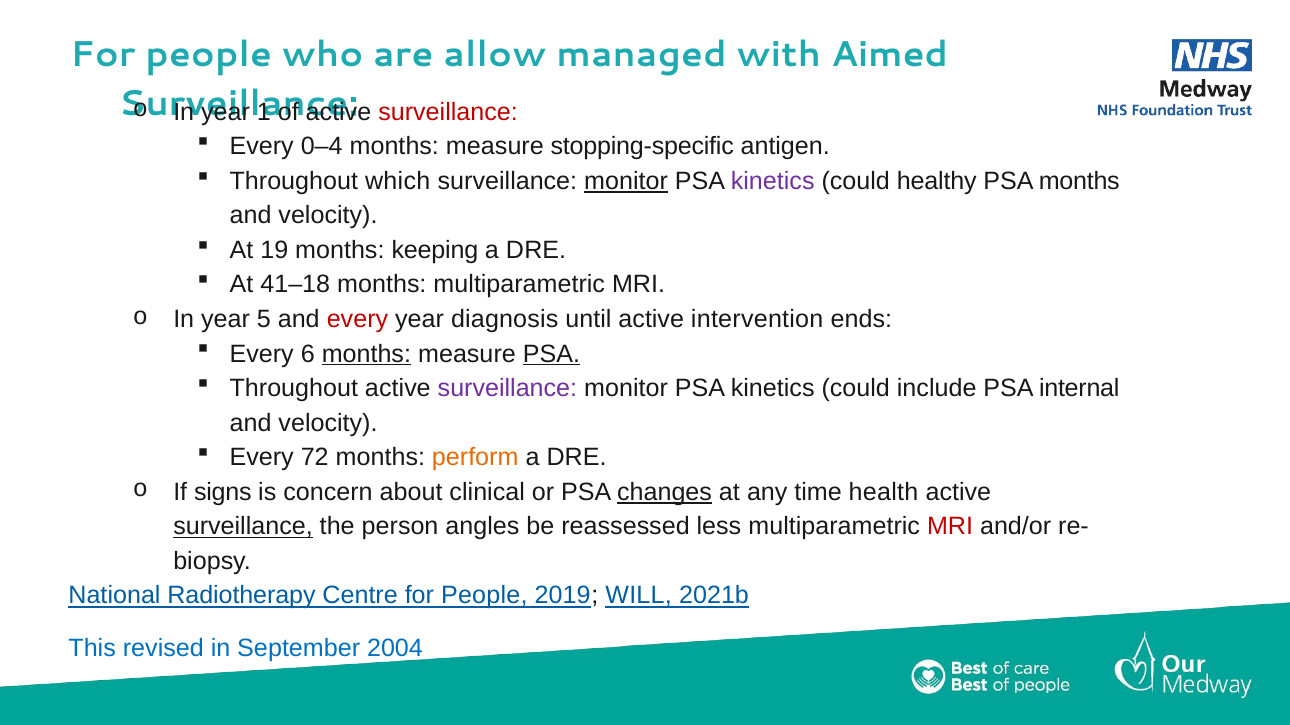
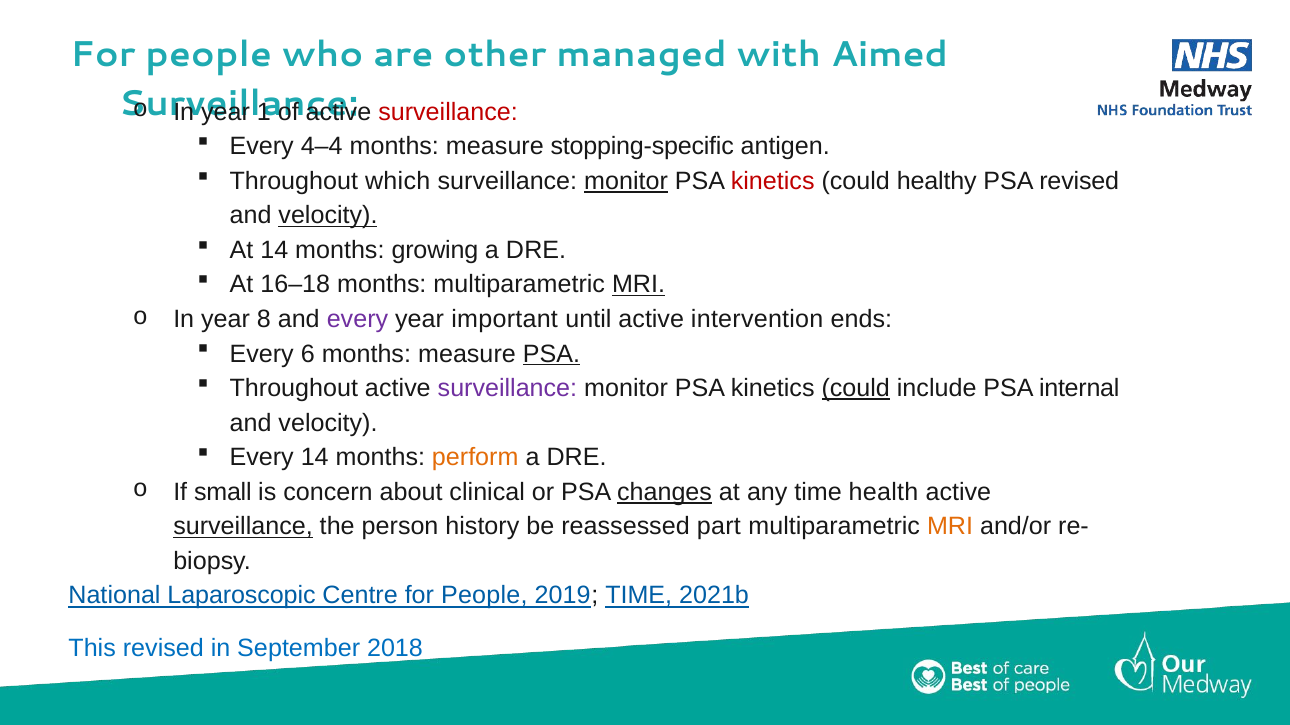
allow: allow -> other
0–4: 0–4 -> 4–4
kinetics at (773, 181) colour: purple -> red
PSA months: months -> revised
velocity at (328, 216) underline: none -> present
At 19: 19 -> 14
keeping: keeping -> growing
41–18: 41–18 -> 16–18
MRI at (639, 285) underline: none -> present
5: 5 -> 8
every at (357, 320) colour: red -> purple
diagnosis: diagnosis -> important
months at (366, 354) underline: present -> none
could at (856, 389) underline: none -> present
Every 72: 72 -> 14
signs: signs -> small
angles: angles -> history
less: less -> part
MRI at (950, 527) colour: red -> orange
Radiotherapy: Radiotherapy -> Laparoscopic
2019 WILL: WILL -> TIME
2004: 2004 -> 2018
